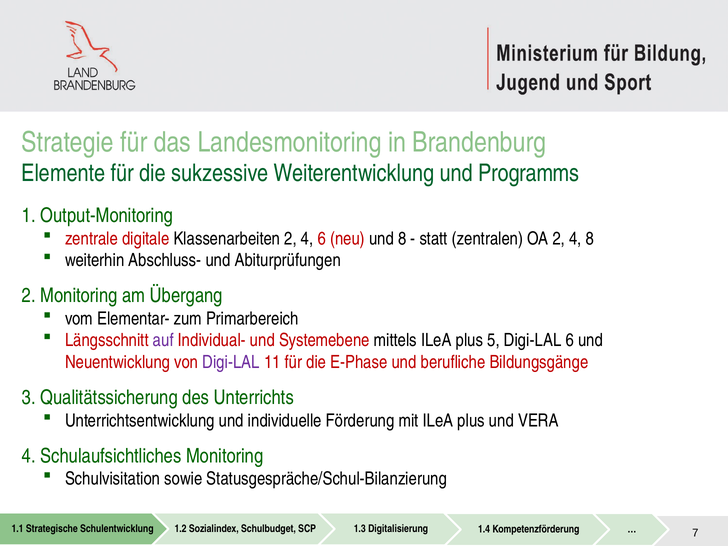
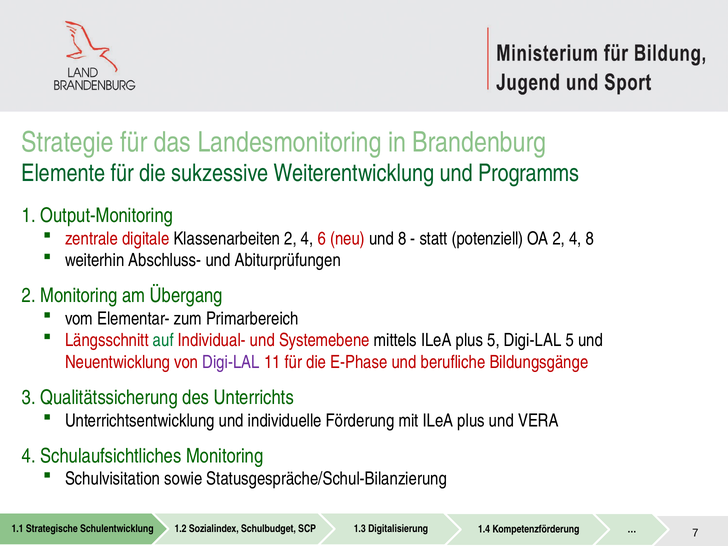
zentralen: zentralen -> potenziell
auf colour: purple -> green
Digi-LAL 6: 6 -> 5
